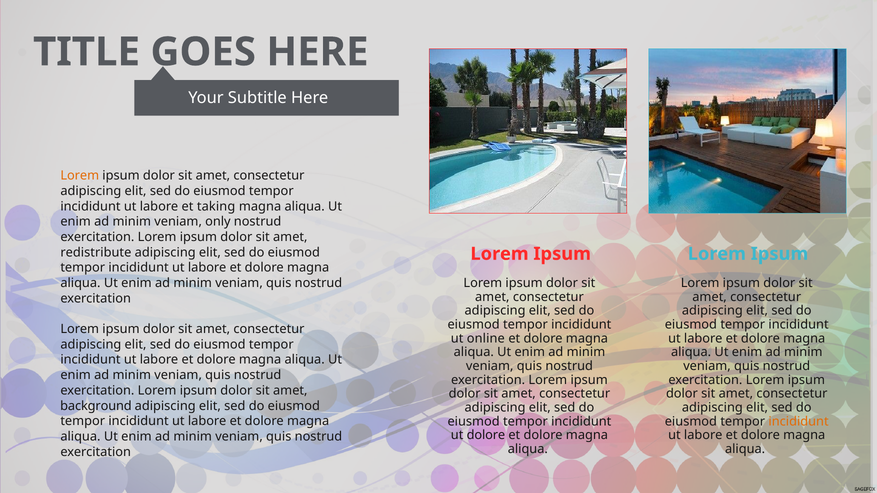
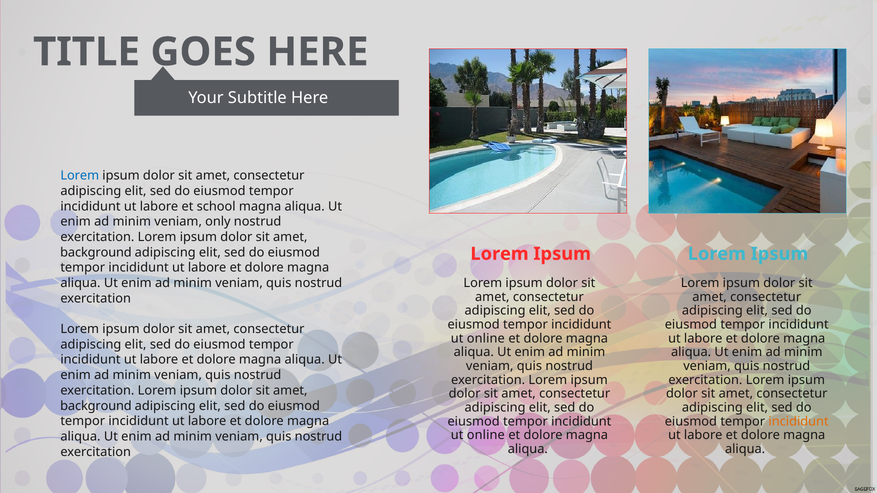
Lorem at (80, 176) colour: orange -> blue
taking: taking -> school
redistribute at (96, 253): redistribute -> background
dolore at (486, 435): dolore -> online
